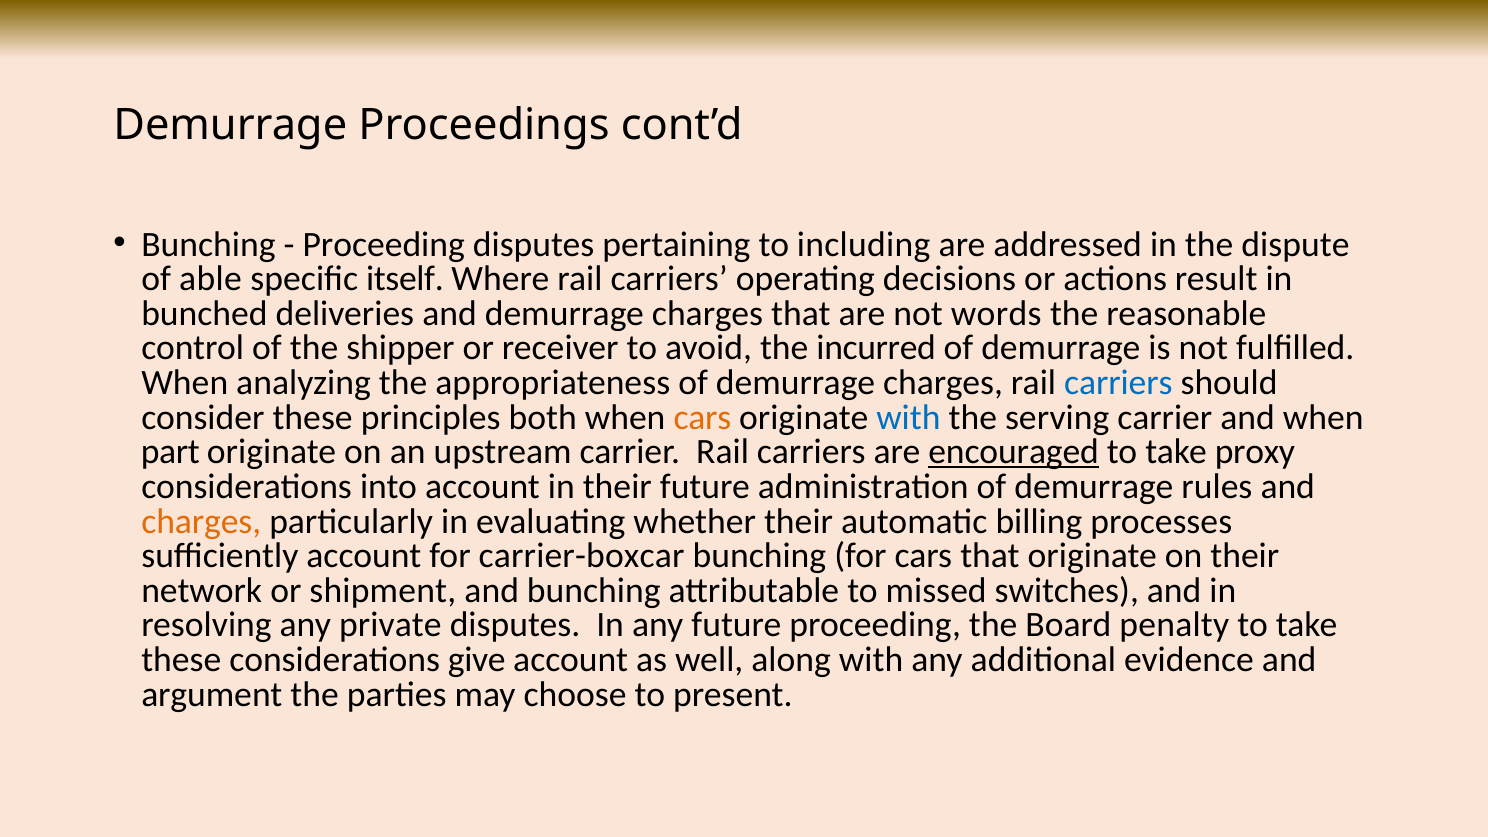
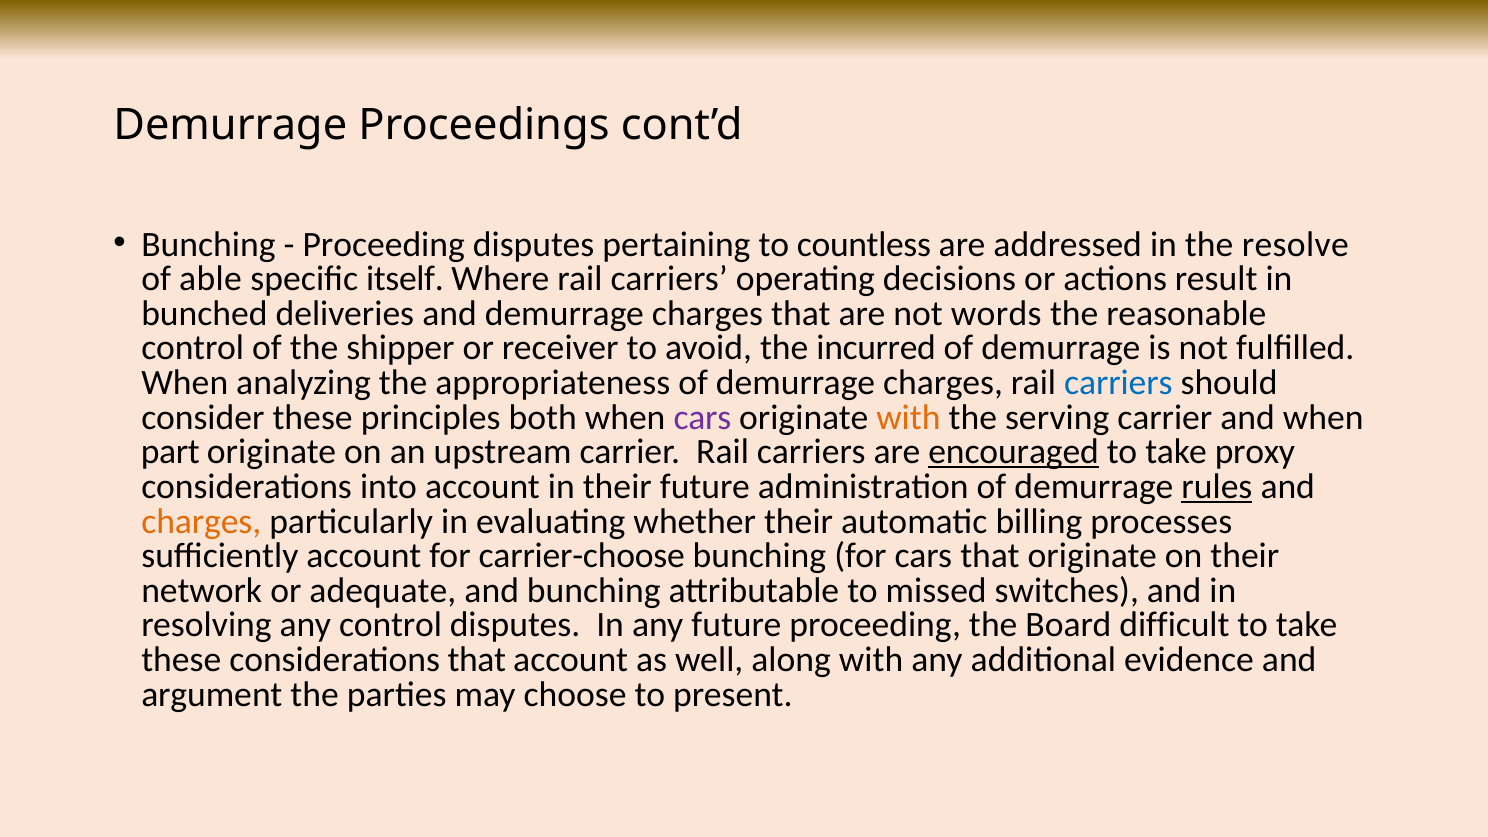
including: including -> countless
dispute: dispute -> resolve
cars at (702, 417) colour: orange -> purple
with at (908, 417) colour: blue -> orange
rules underline: none -> present
carrier-boxcar: carrier-boxcar -> carrier-choose
shipment: shipment -> adequate
any private: private -> control
penalty: penalty -> difficult
considerations give: give -> that
